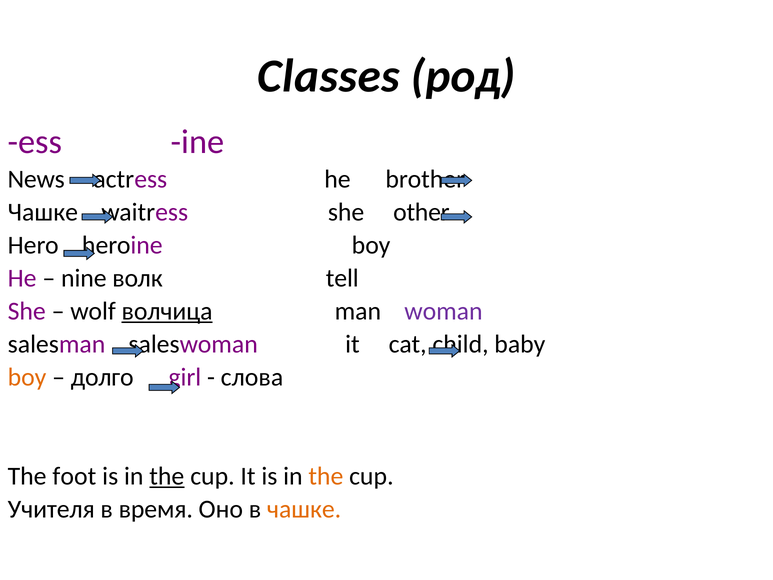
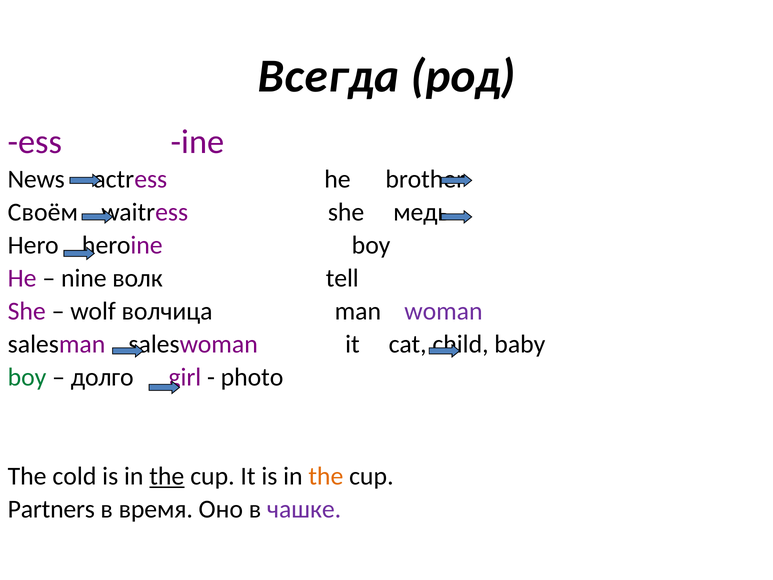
Classes: Classes -> Всегда
Чашке at (43, 212): Чашке -> Своём
other: other -> медь
волчица underline: present -> none
boy at (27, 377) colour: orange -> green
слова: слова -> photo
foot: foot -> cold
Учителя: Учителя -> Partners
чашке at (304, 509) colour: orange -> purple
